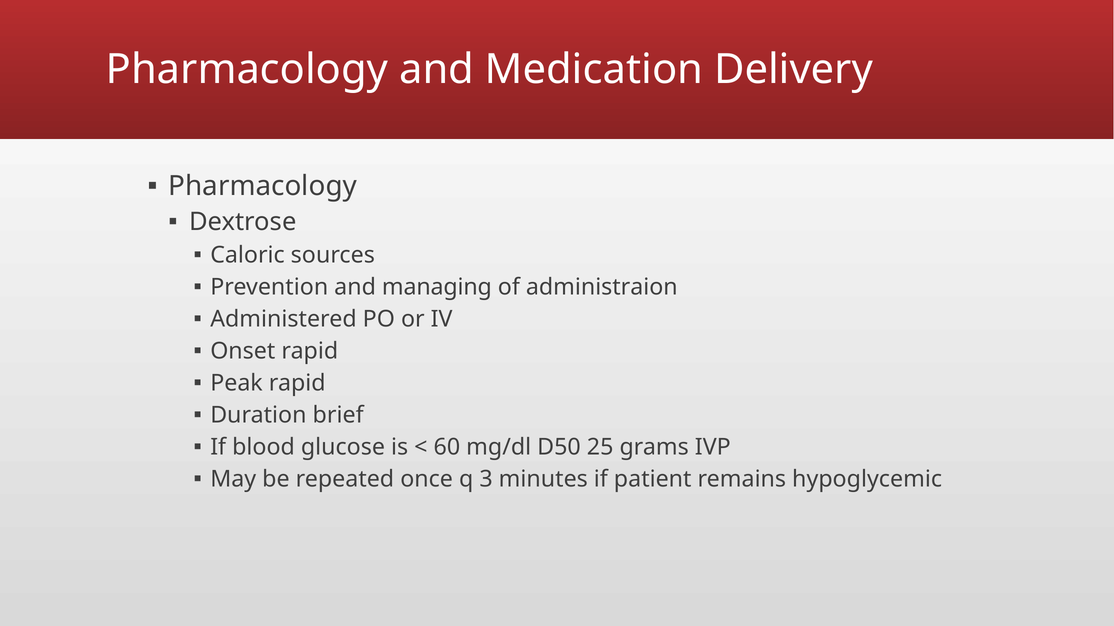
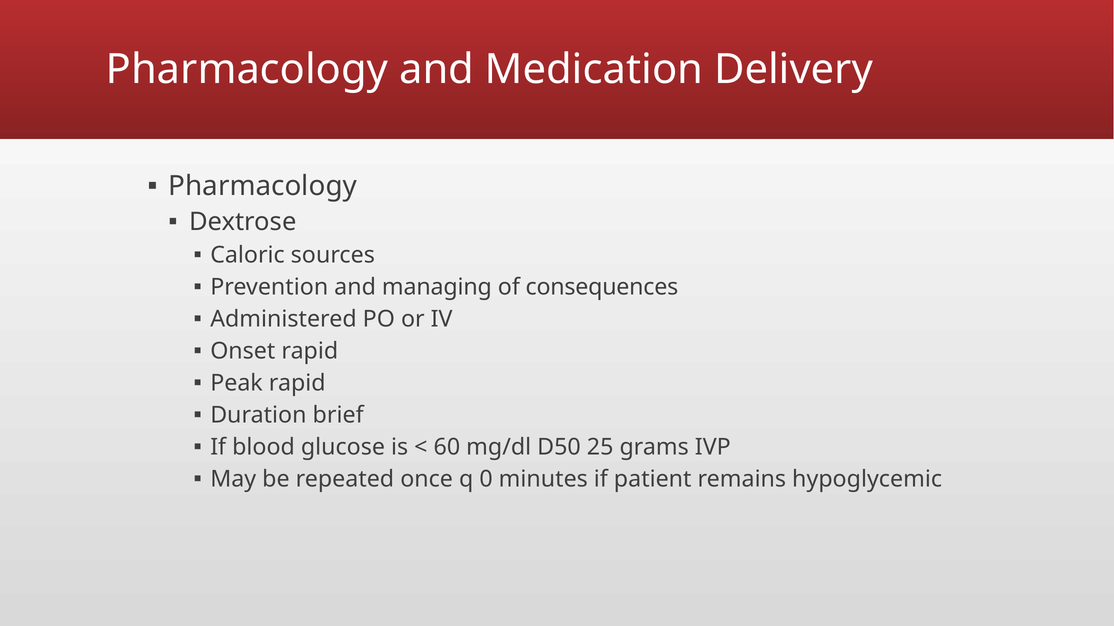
administraion: administraion -> consequences
3: 3 -> 0
